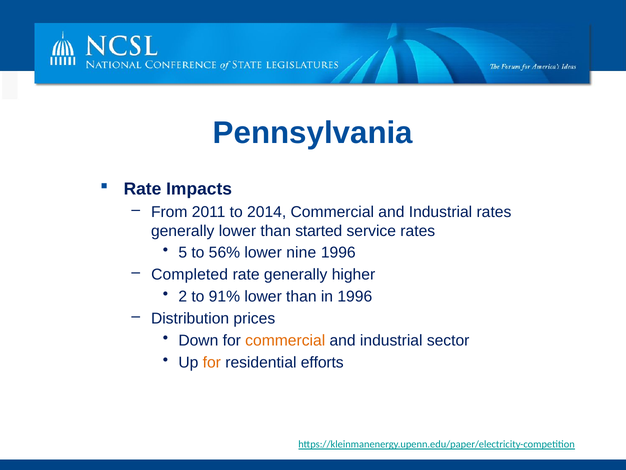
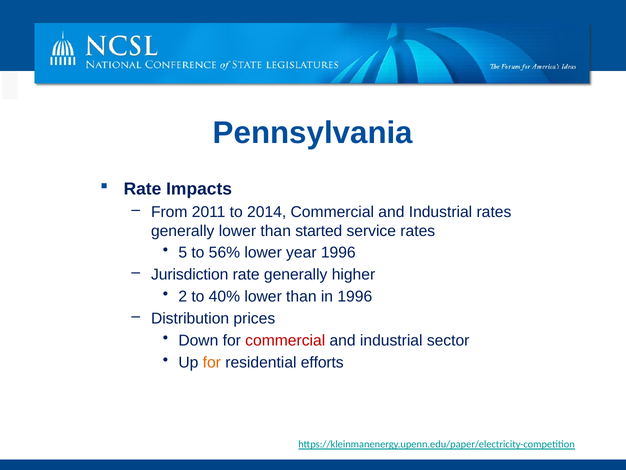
nine: nine -> year
Completed: Completed -> Jurisdiction
91%: 91% -> 40%
commercial at (285, 340) colour: orange -> red
